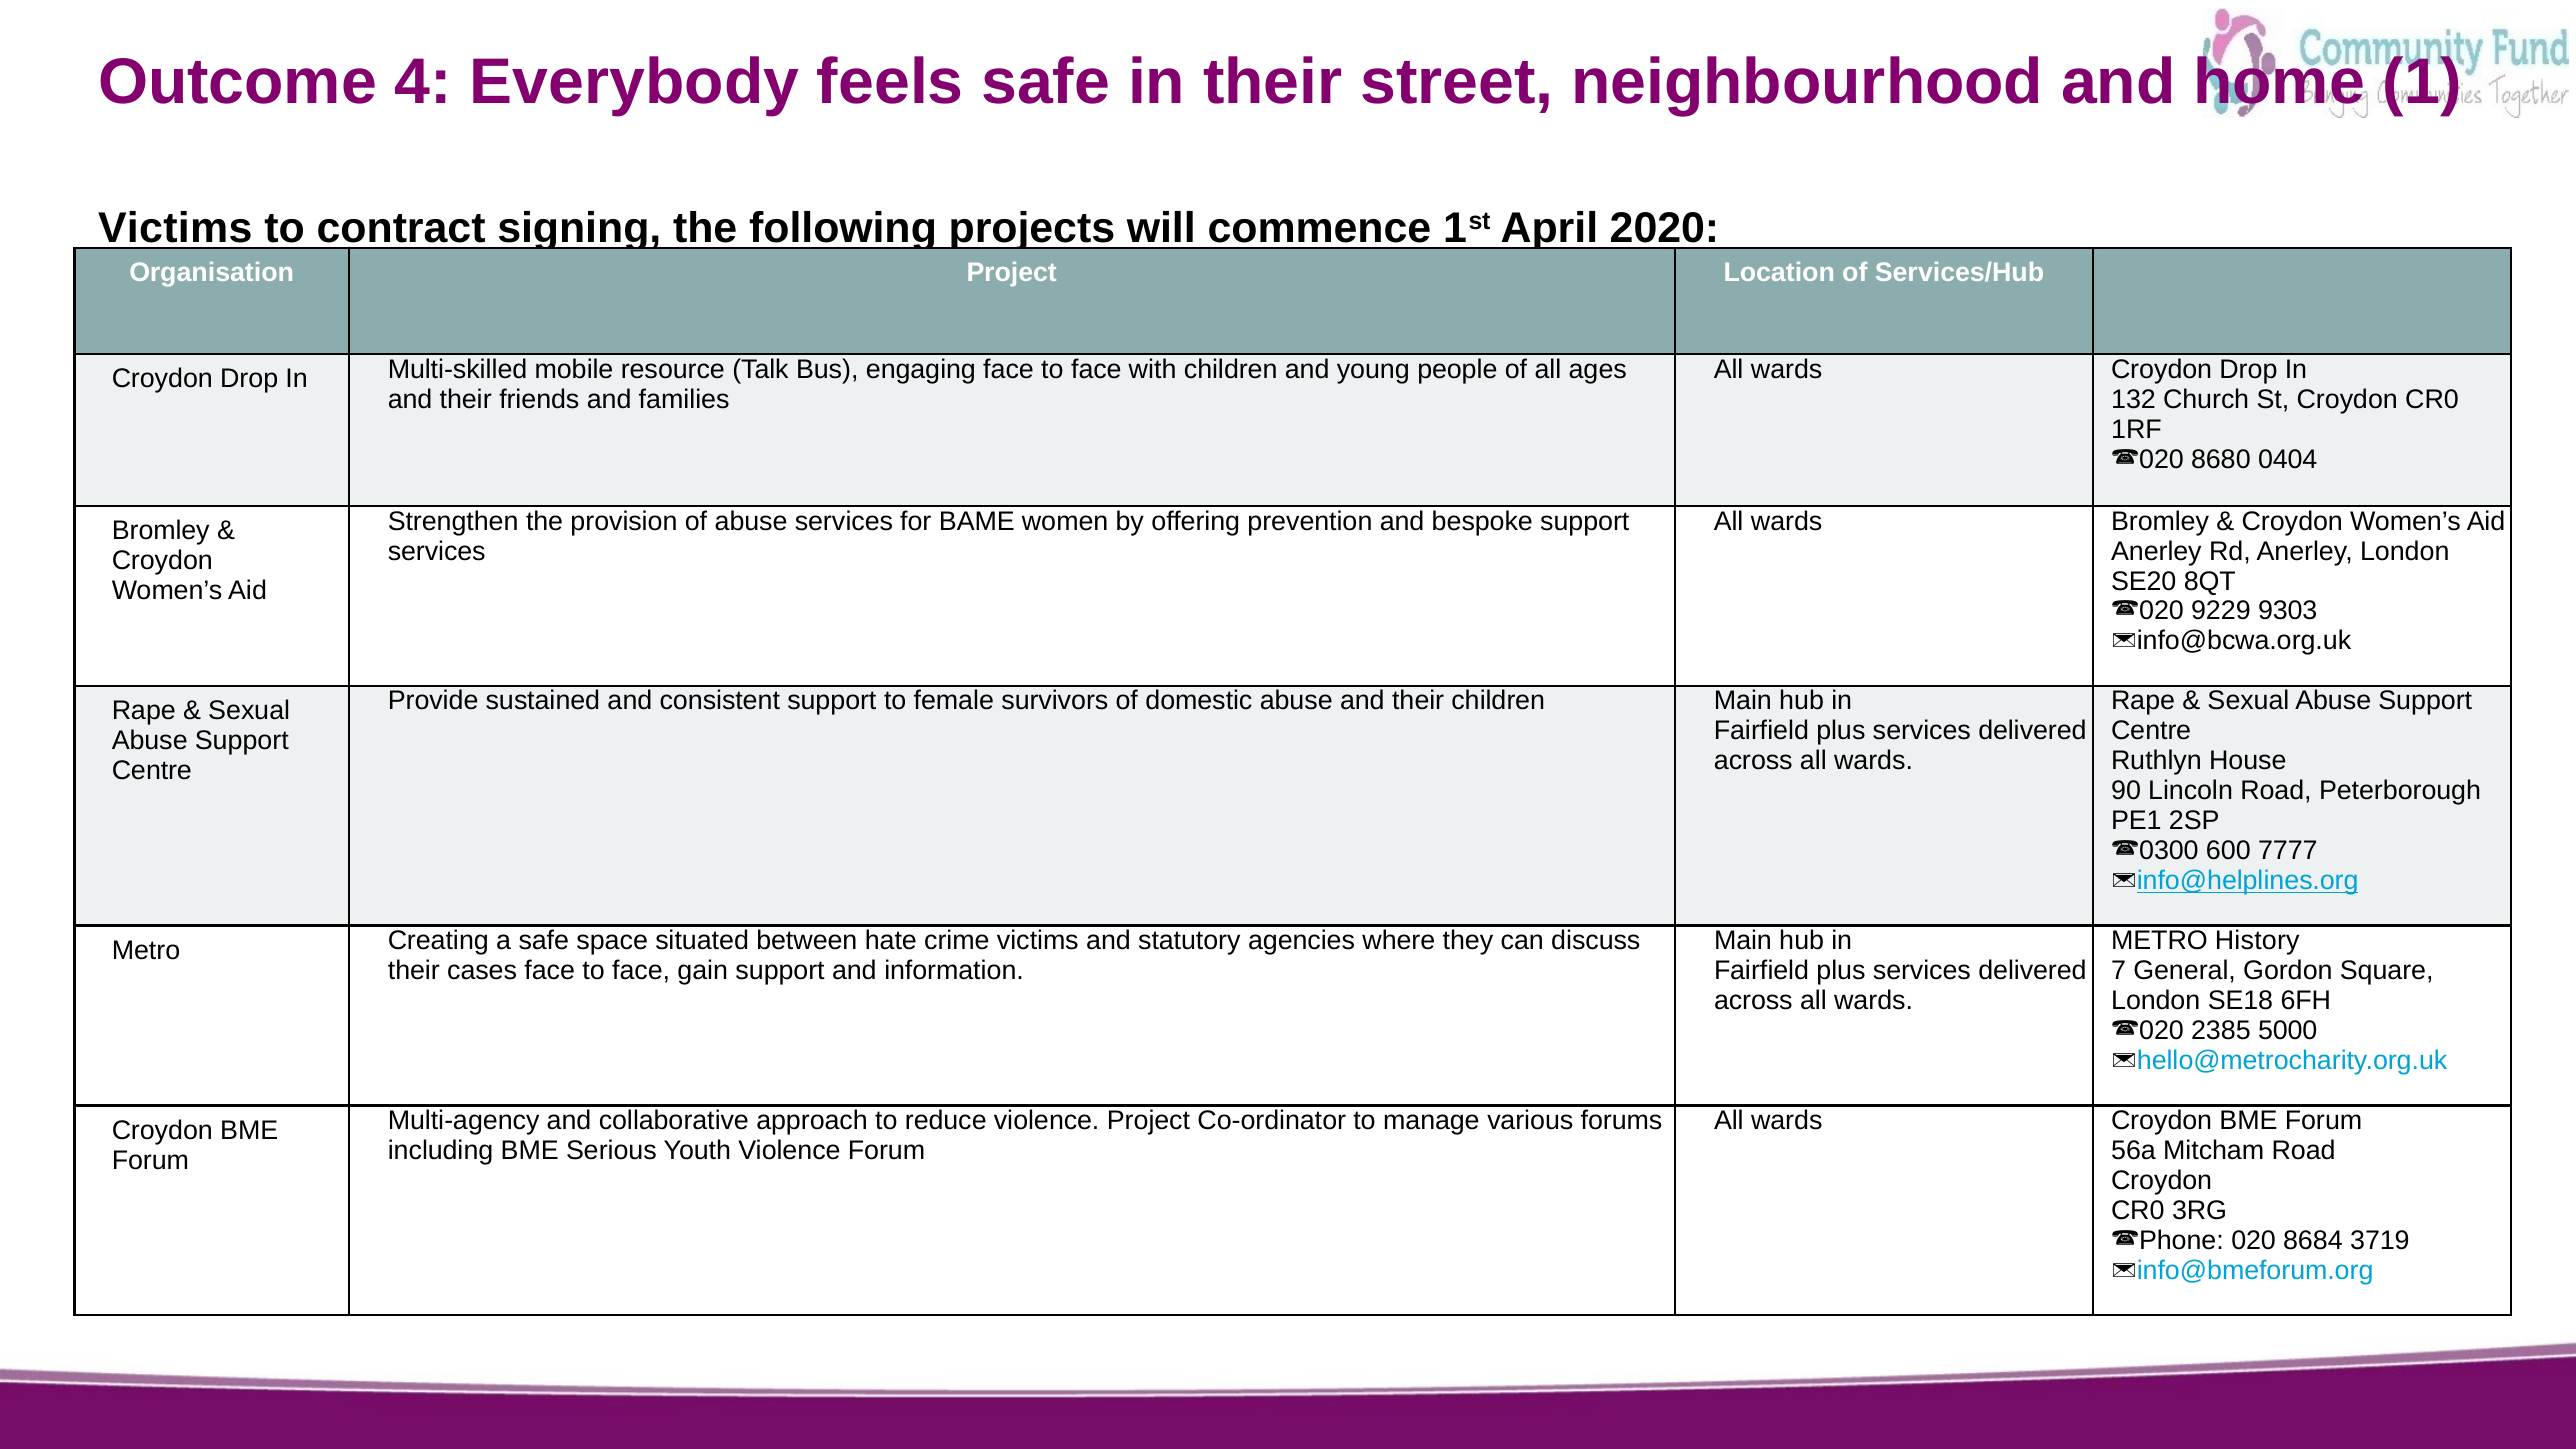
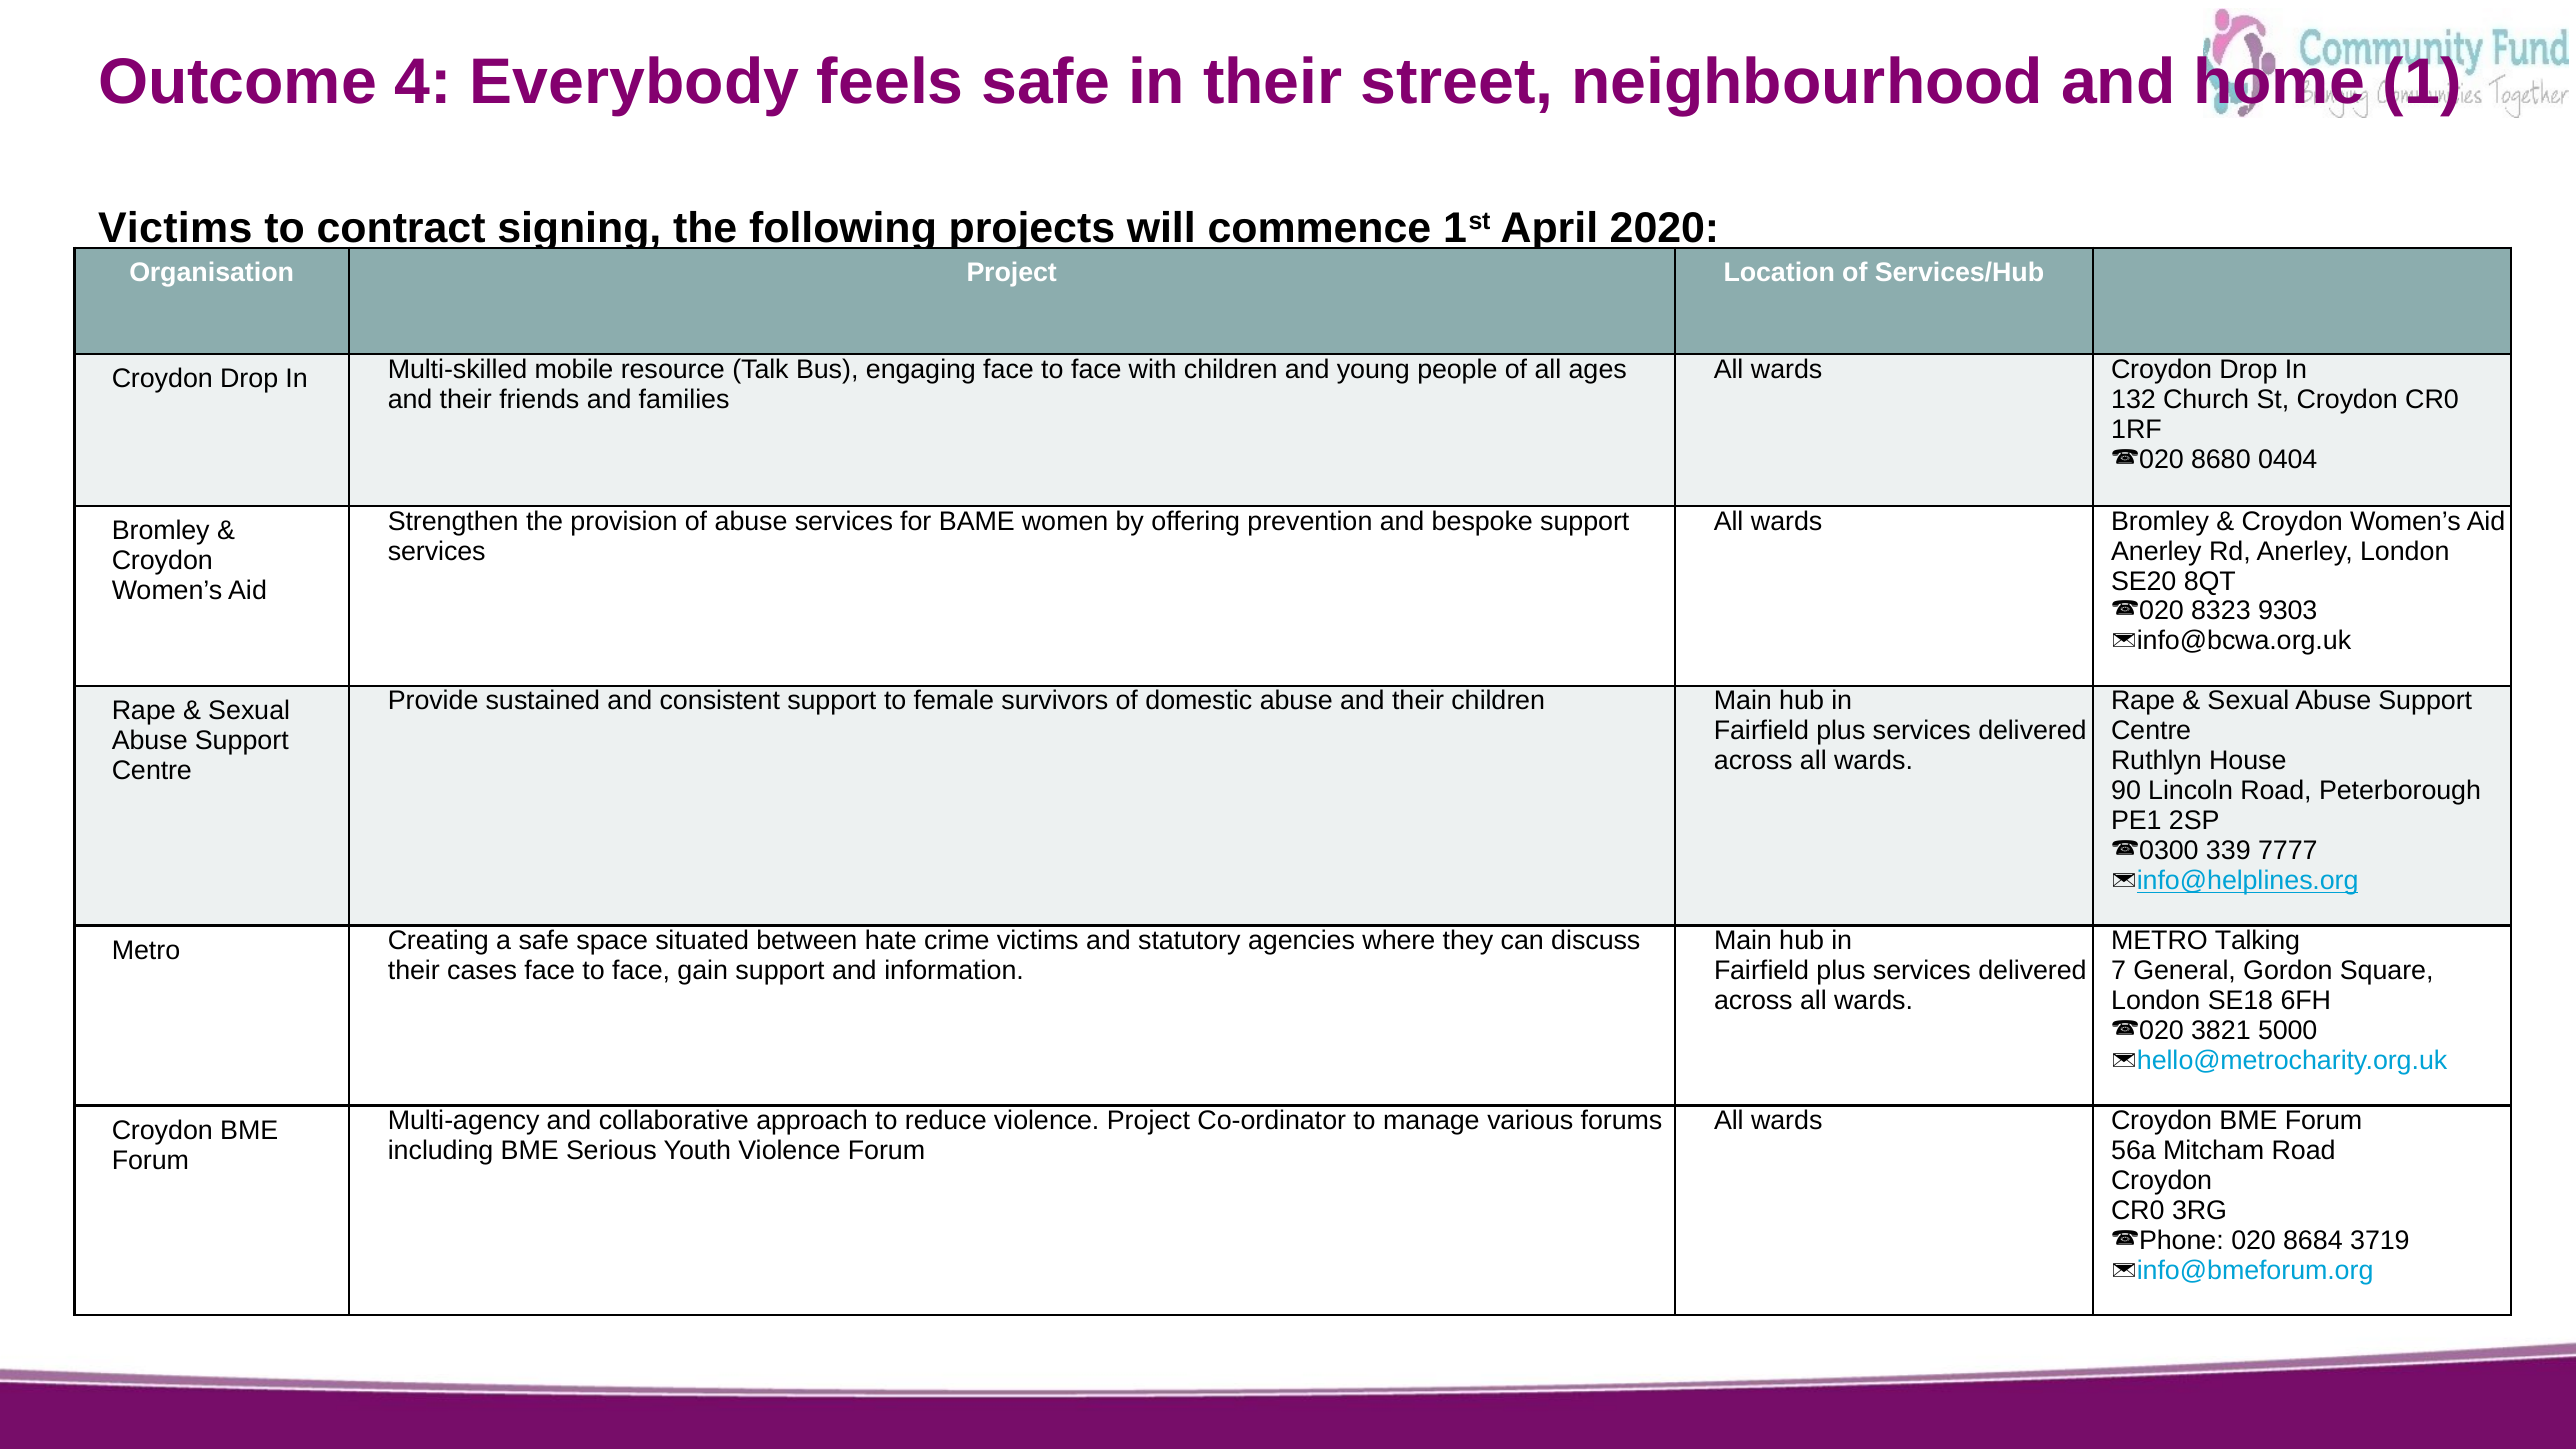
9229: 9229 -> 8323
600: 600 -> 339
History: History -> Talking
2385: 2385 -> 3821
